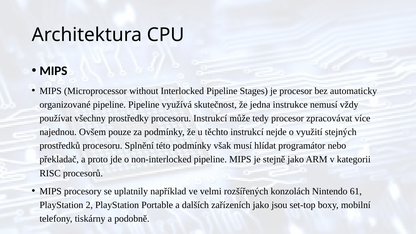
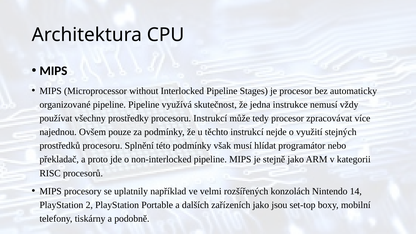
61: 61 -> 14
